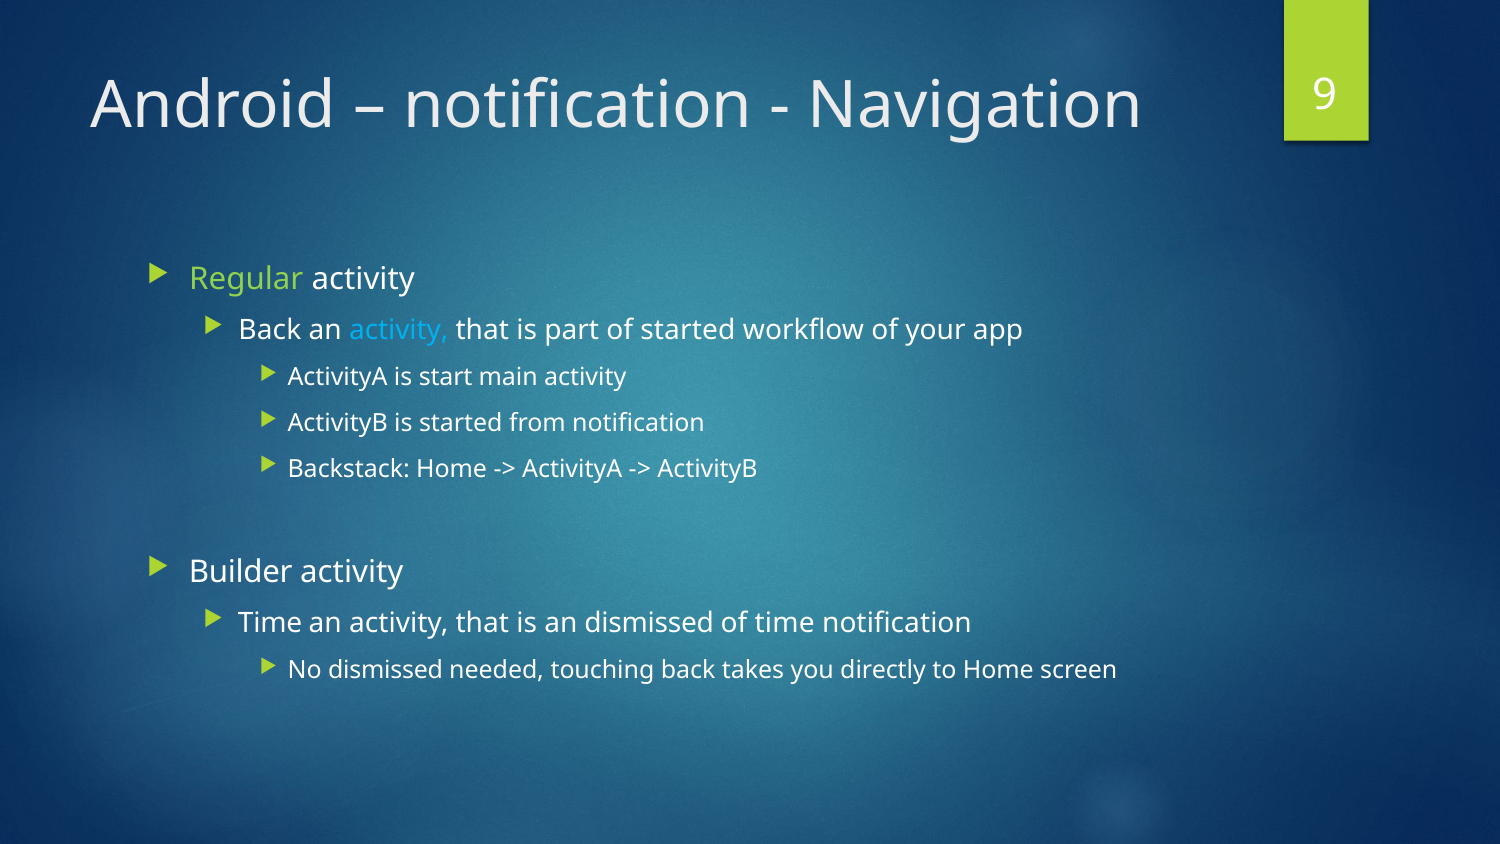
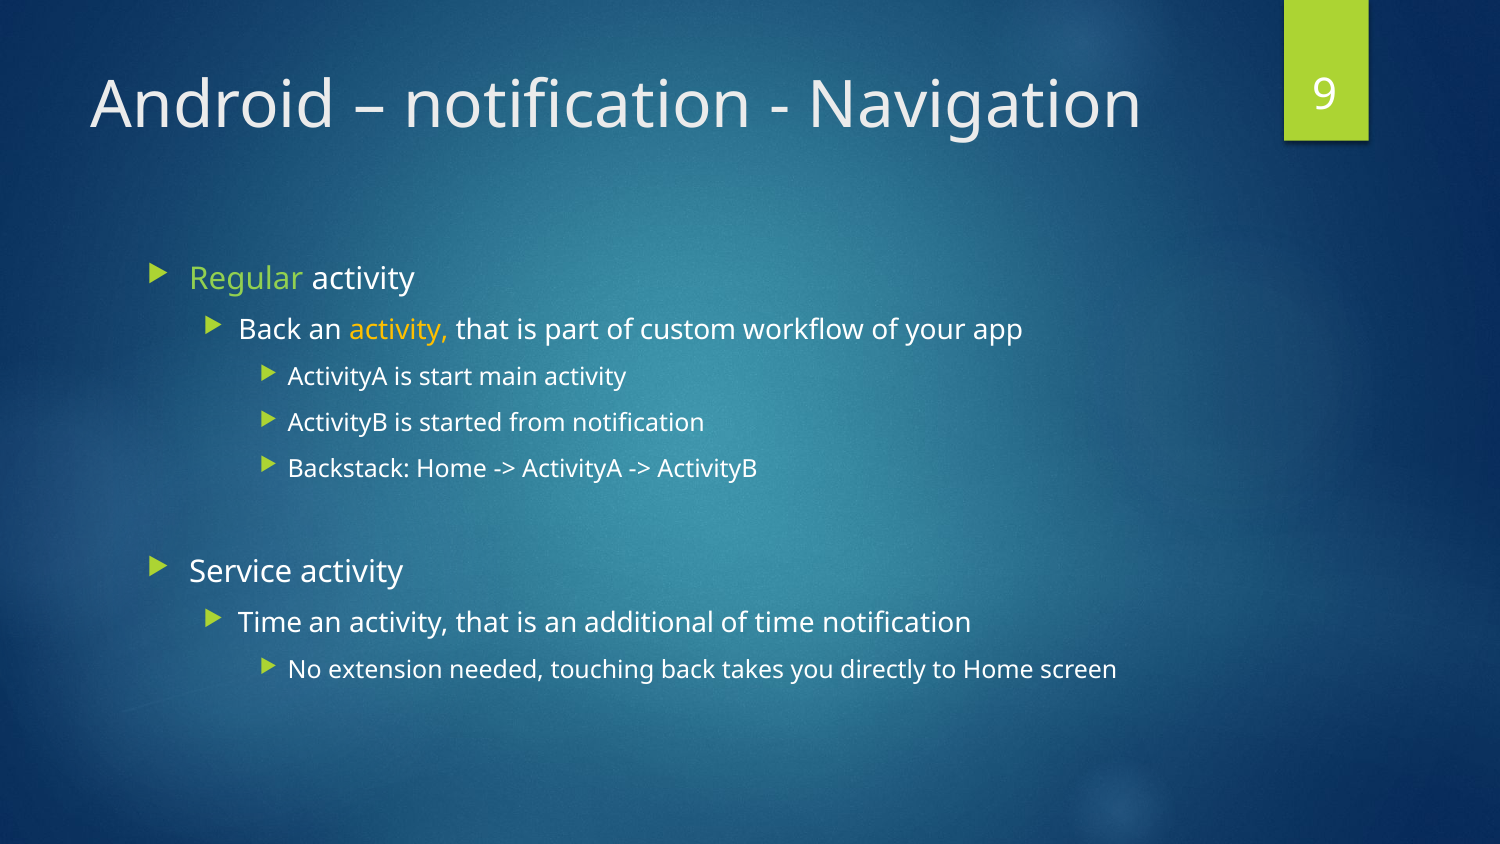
activity at (399, 330) colour: light blue -> yellow
of started: started -> custom
Builder: Builder -> Service
an dismissed: dismissed -> additional
No dismissed: dismissed -> extension
